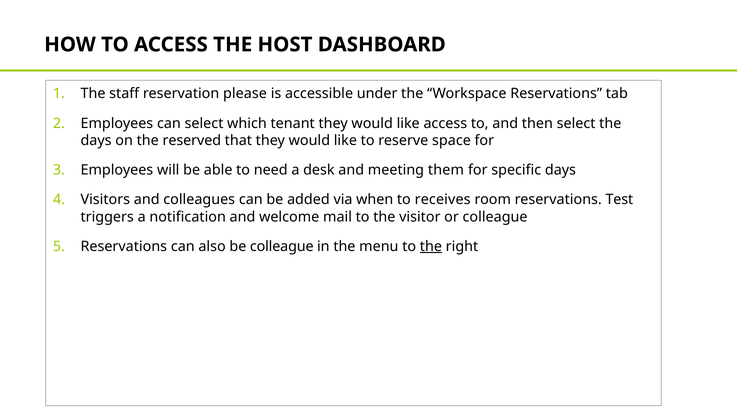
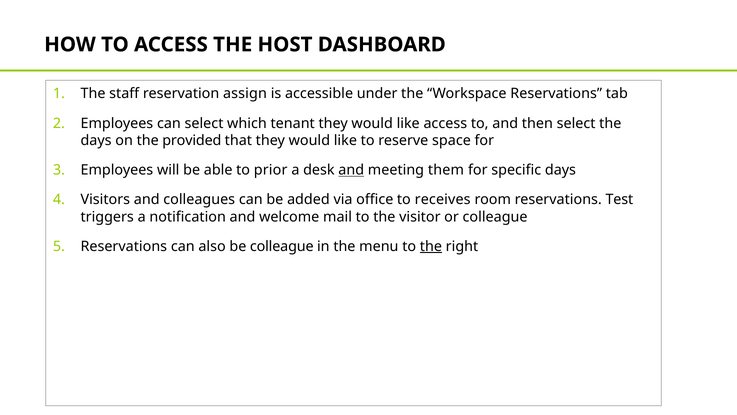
please: please -> assign
reserved: reserved -> provided
need: need -> prior
and at (351, 170) underline: none -> present
when: when -> office
